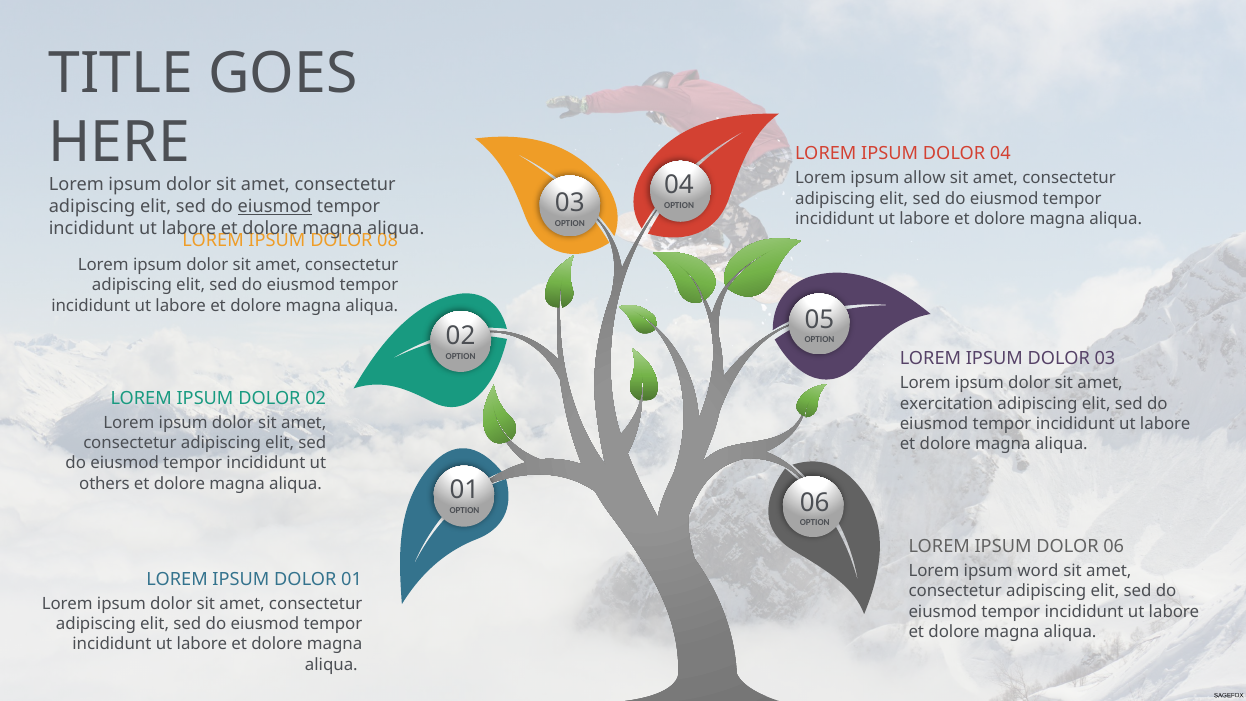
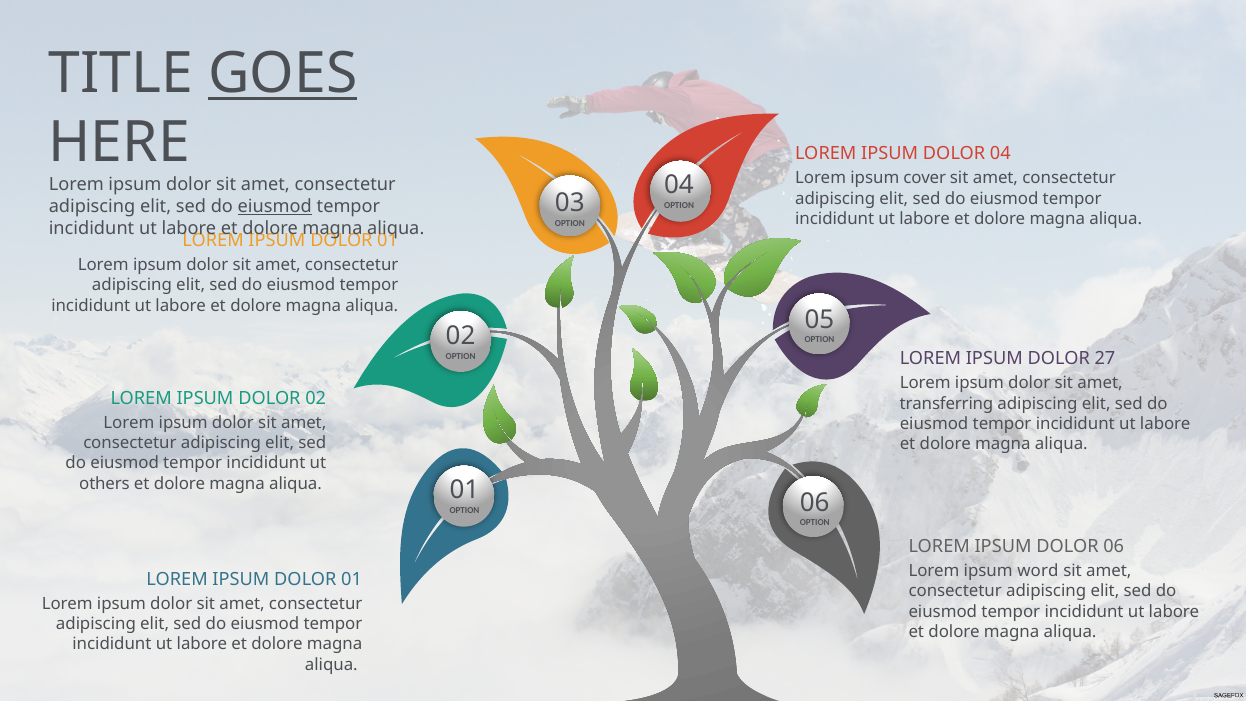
GOES underline: none -> present
allow: allow -> cover
08 at (388, 241): 08 -> 01
DOLOR 03: 03 -> 27
exercitation: exercitation -> transferring
